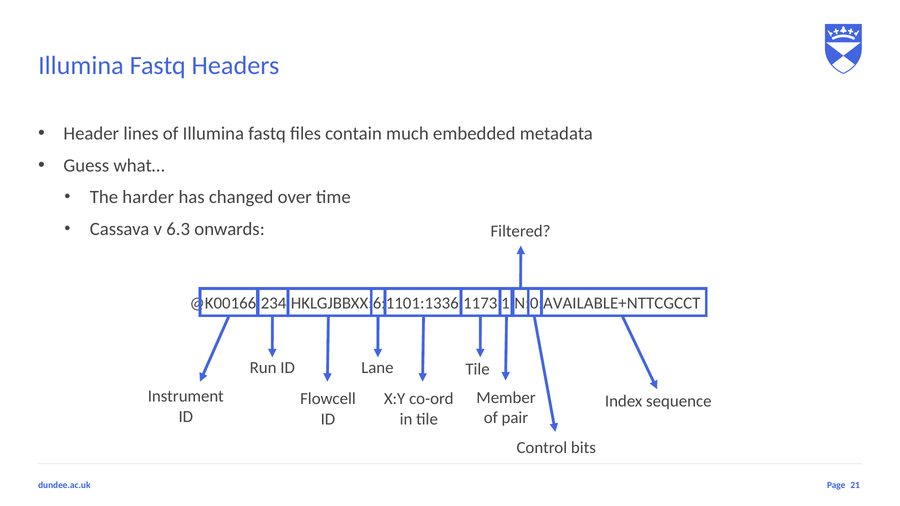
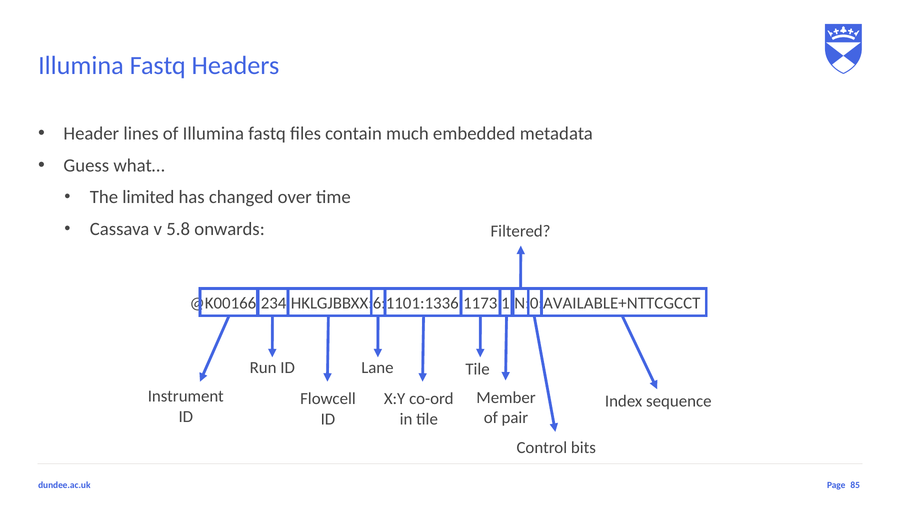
harder: harder -> limited
6.3: 6.3 -> 5.8
21: 21 -> 85
